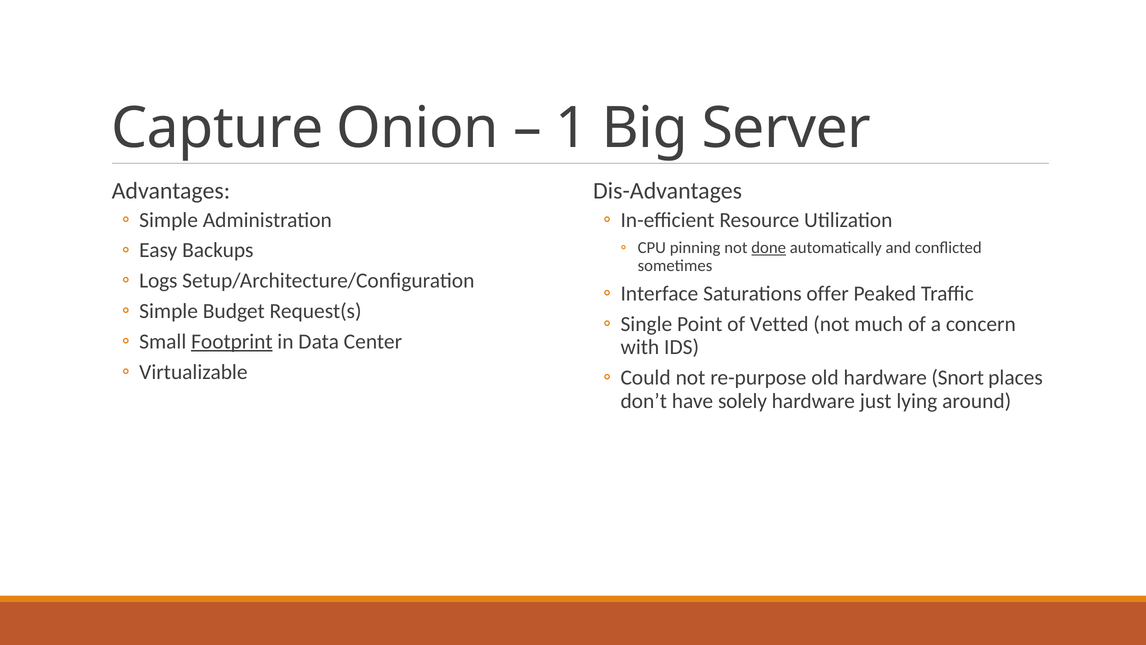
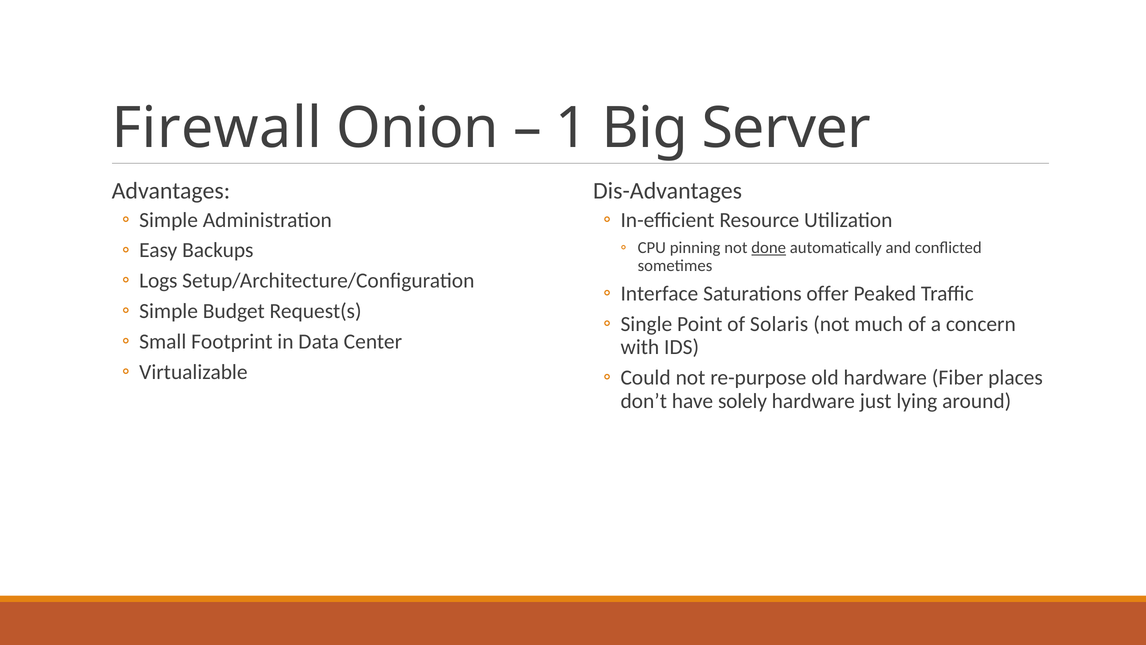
Capture: Capture -> Firewall
Vetted: Vetted -> Solaris
Footprint underline: present -> none
Snort: Snort -> Fiber
